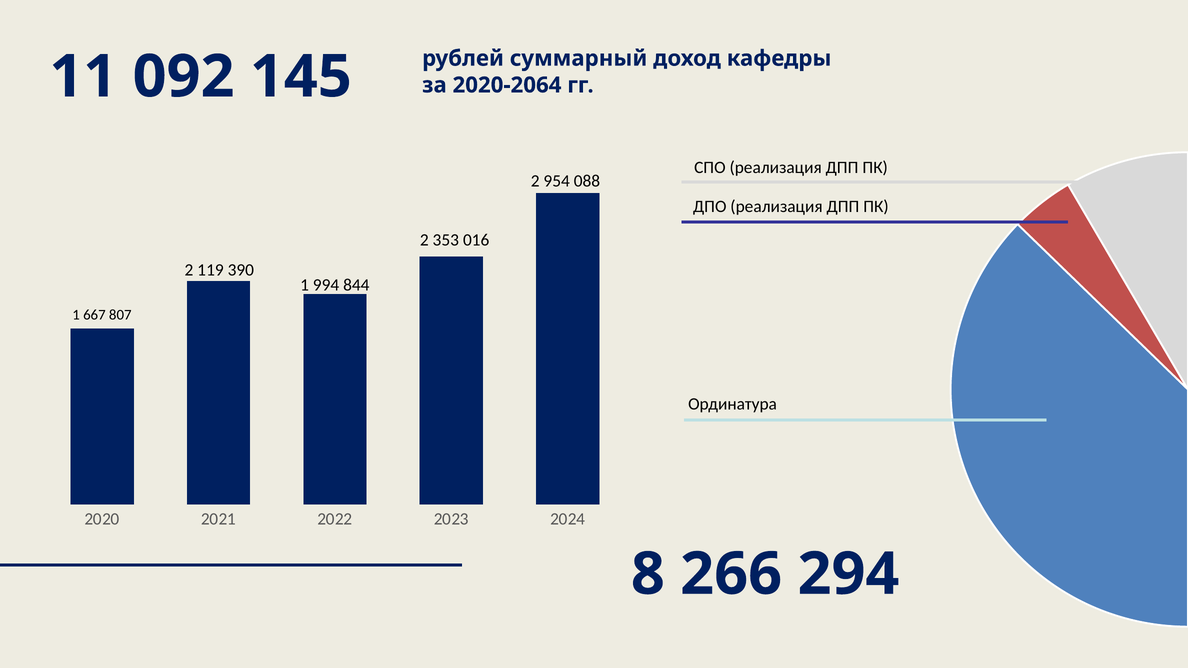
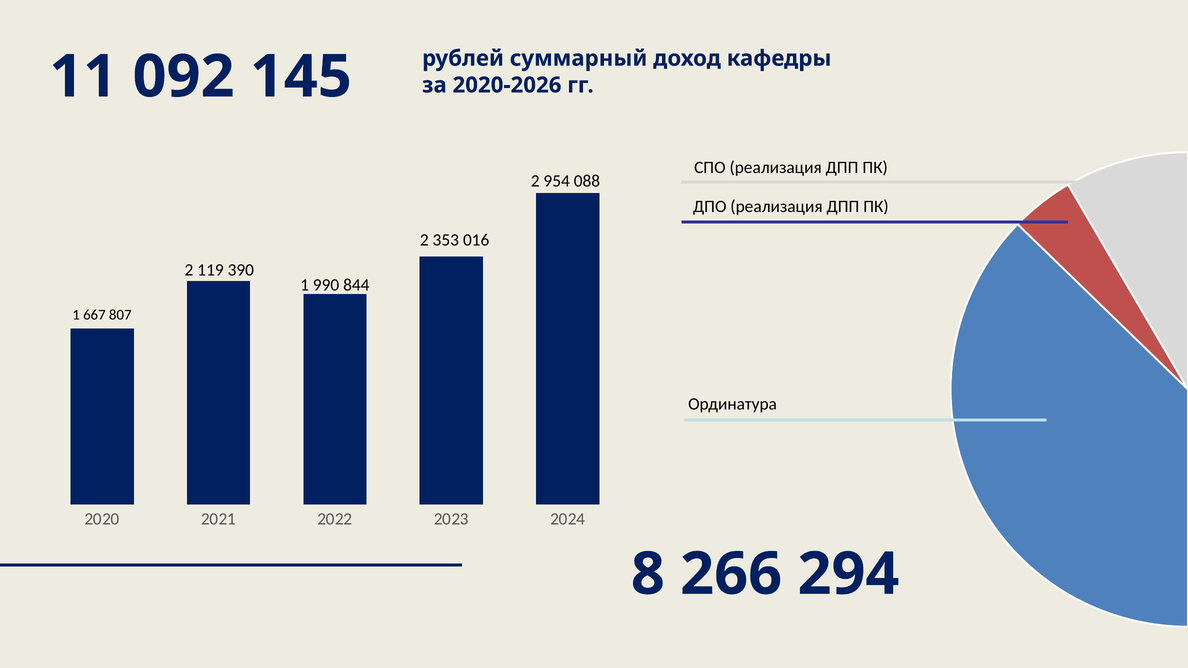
2020-2064: 2020-2064 -> 2020-2026
994: 994 -> 990
